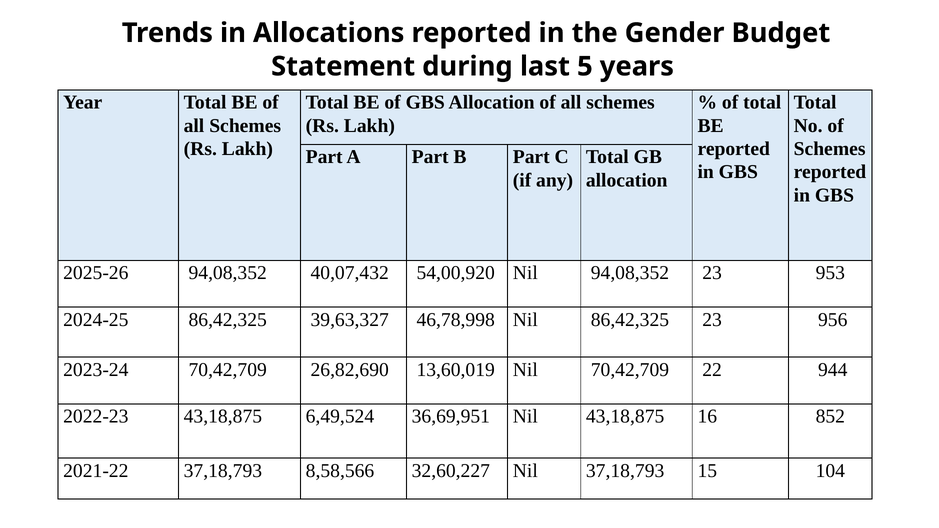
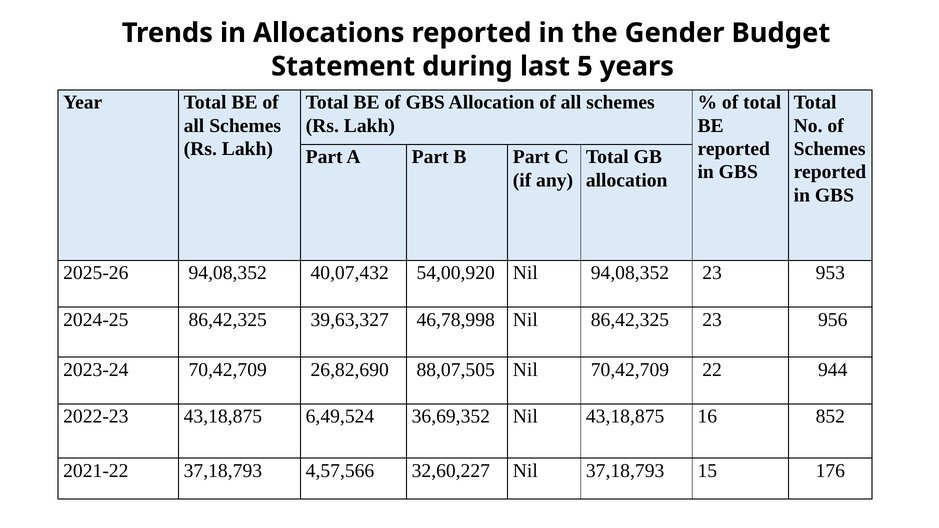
13,60,019: 13,60,019 -> 88,07,505
36,69,951: 36,69,951 -> 36,69,352
8,58,566: 8,58,566 -> 4,57,566
104: 104 -> 176
